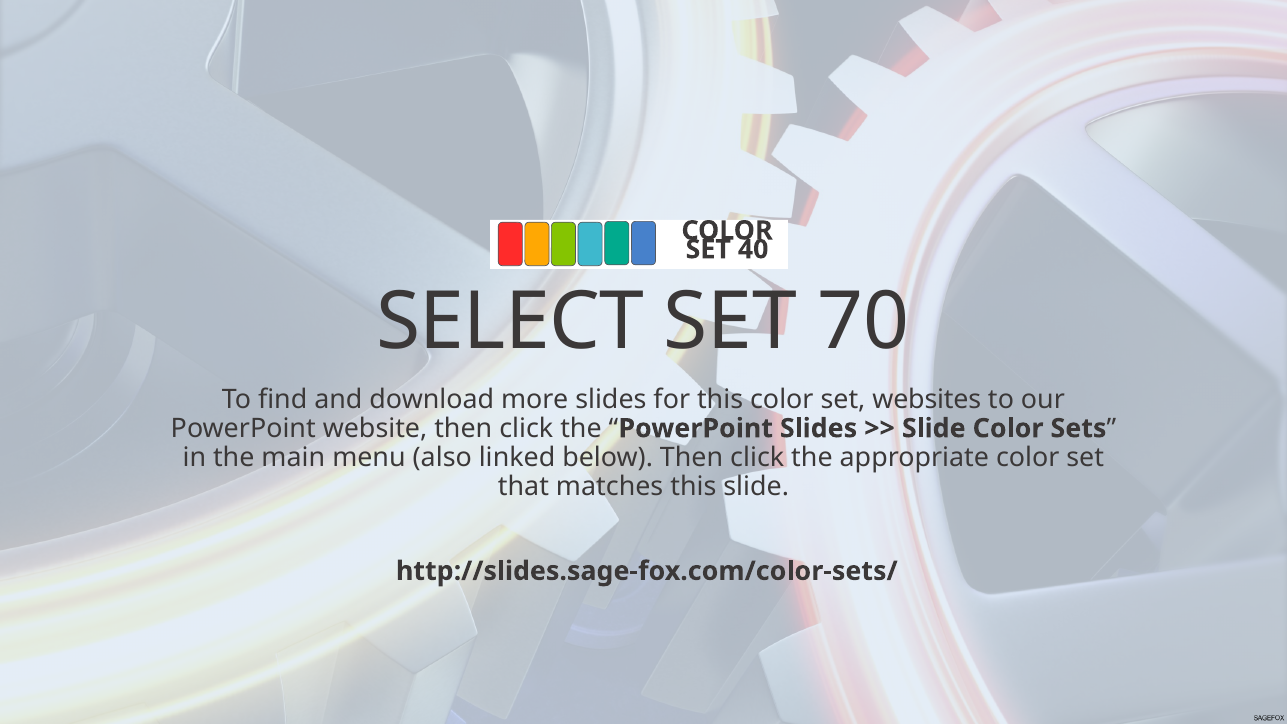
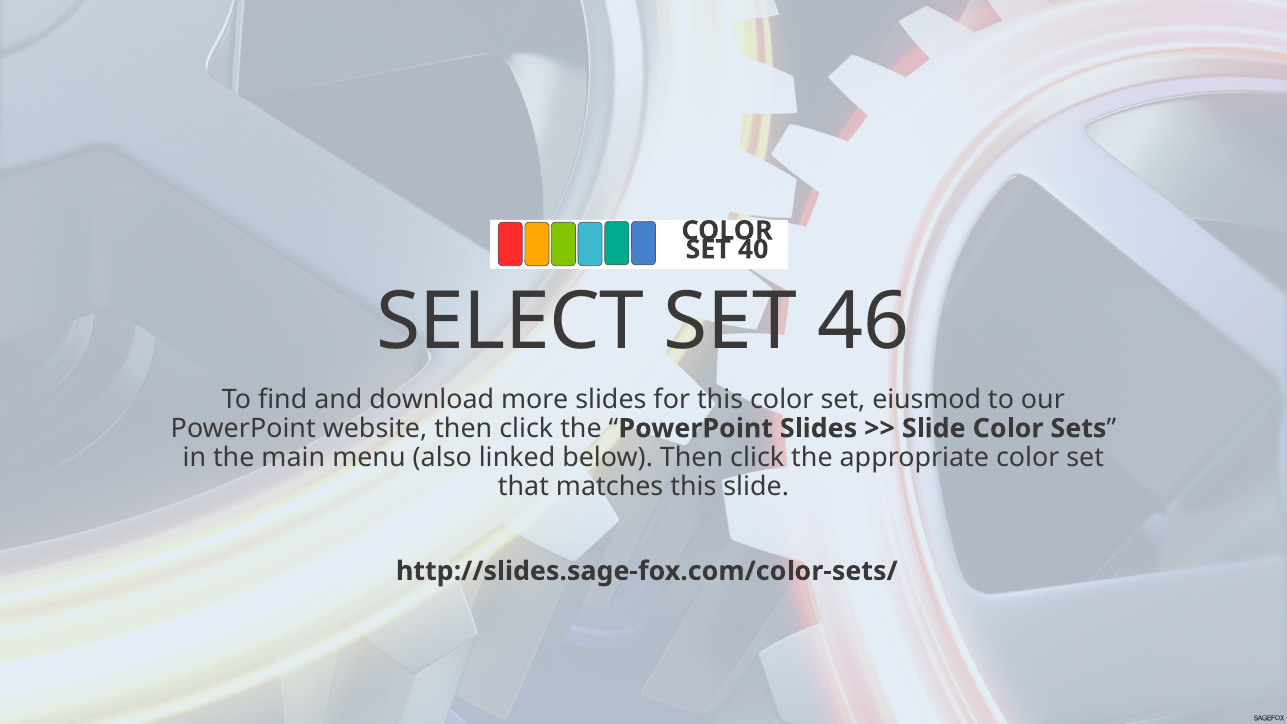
70: 70 -> 46
websites: websites -> eiusmod
